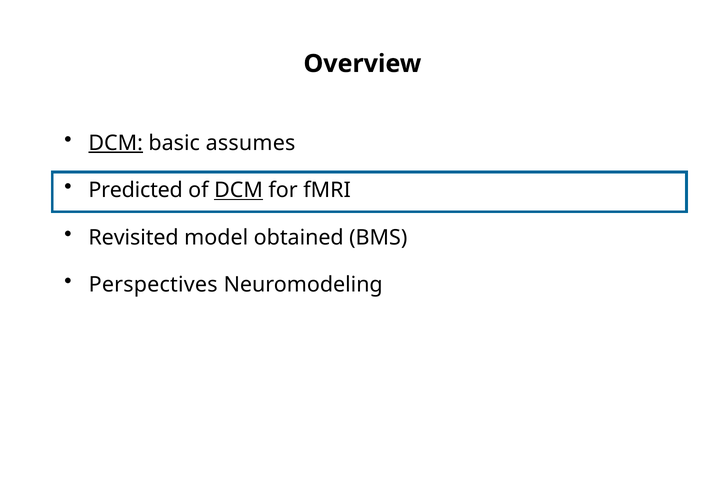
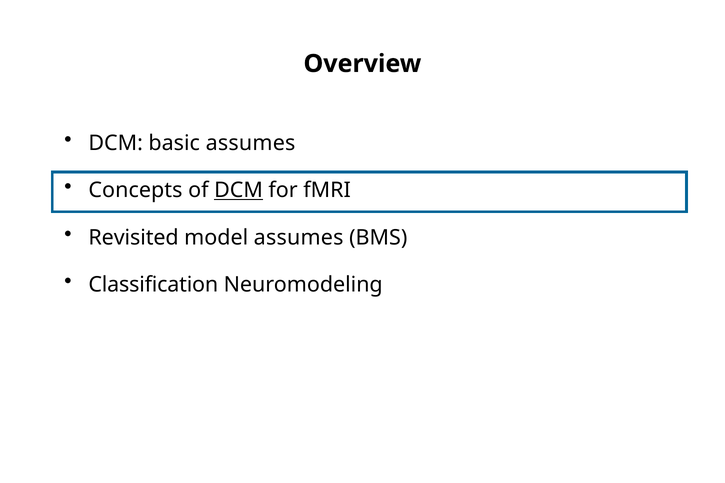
DCM at (116, 143) underline: present -> none
Predicted: Predicted -> Concepts
model obtained: obtained -> assumes
Perspectives: Perspectives -> Classification
